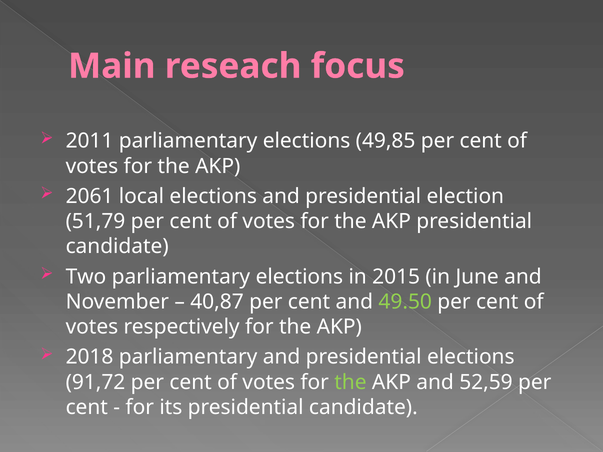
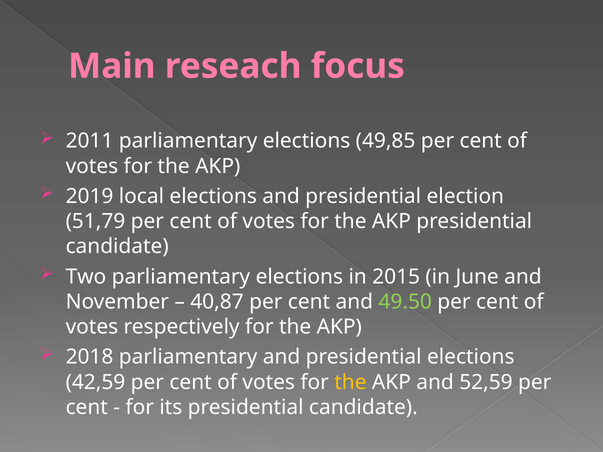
2061: 2061 -> 2019
91,72: 91,72 -> 42,59
the at (350, 382) colour: light green -> yellow
